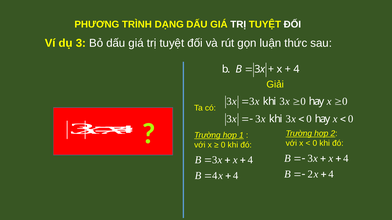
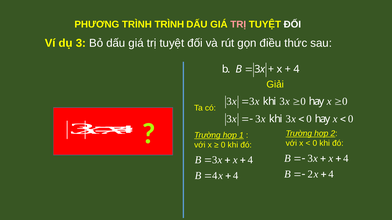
TRÌNH DẠNG: DẠNG -> TRÌNH
TRỊ at (238, 25) colour: white -> pink
luận: luận -> điều
